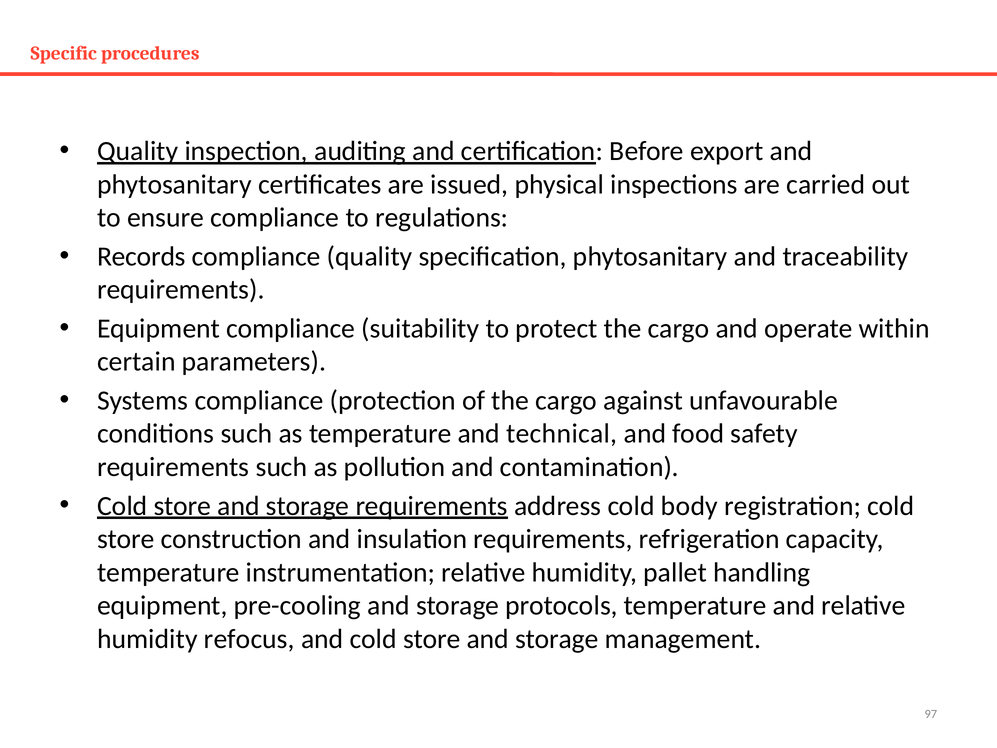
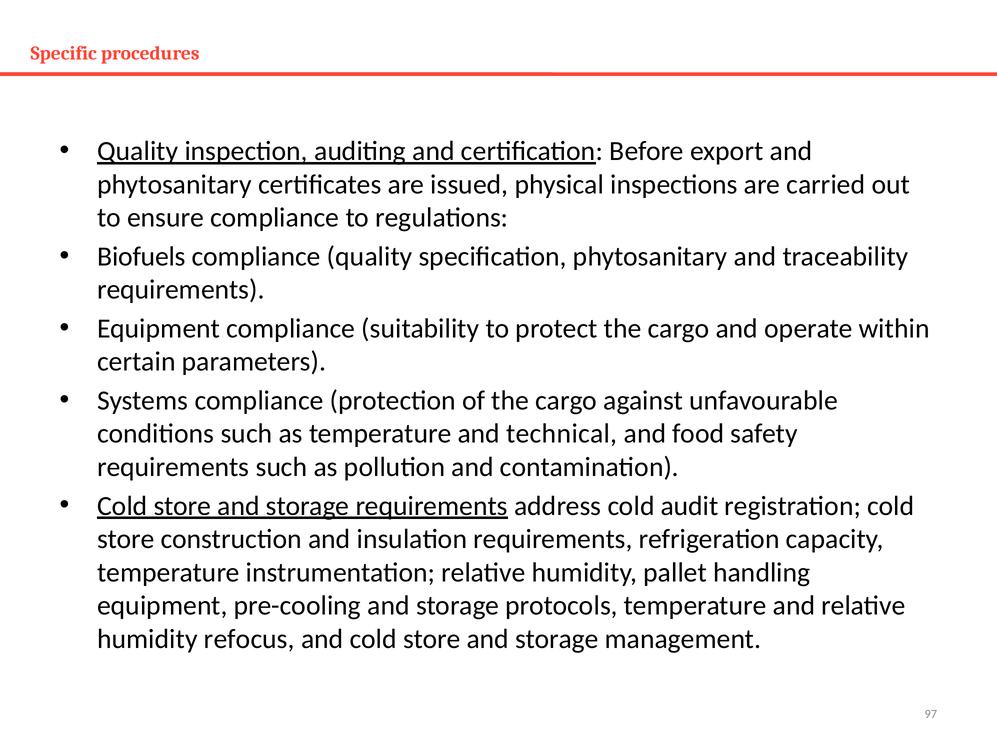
Records: Records -> Biofuels
body: body -> audit
